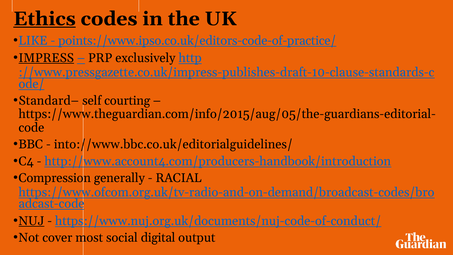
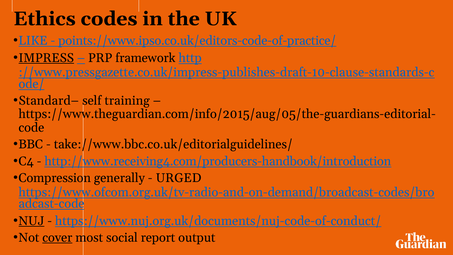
Ethics underline: present -> none
exclusively: exclusively -> framework
courting: courting -> training
into://www.bbc.co.uk/editorialguidelines/: into://www.bbc.co.uk/editorialguidelines/ -> take://www.bbc.co.uk/editorialguidelines/
http://www.account4.com/producers-handbook/introduction: http://www.account4.com/producers-handbook/introduction -> http://www.receiving4.com/producers-handbook/introduction
RACIAL: RACIAL -> URGED
cover underline: none -> present
digital: digital -> report
